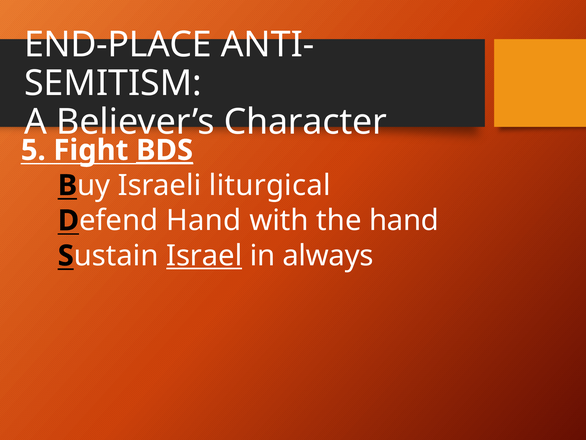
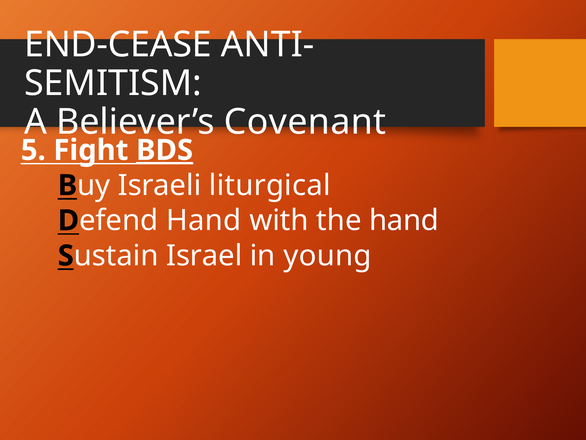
END-PLACE: END-PLACE -> END-CEASE
Character: Character -> Covenant
Israel underline: present -> none
always: always -> young
